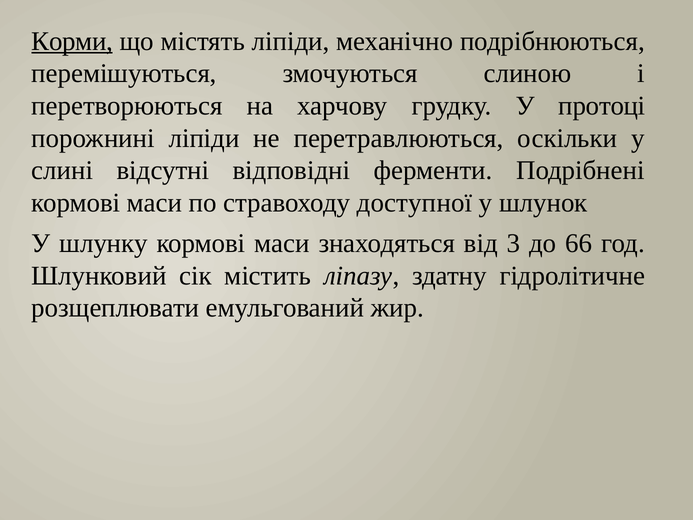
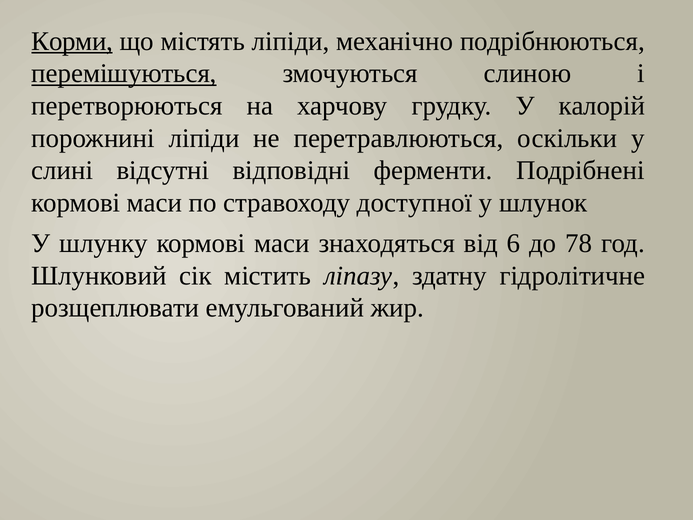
перемішуються underline: none -> present
протоці: протоці -> калорій
3: 3 -> 6
66: 66 -> 78
